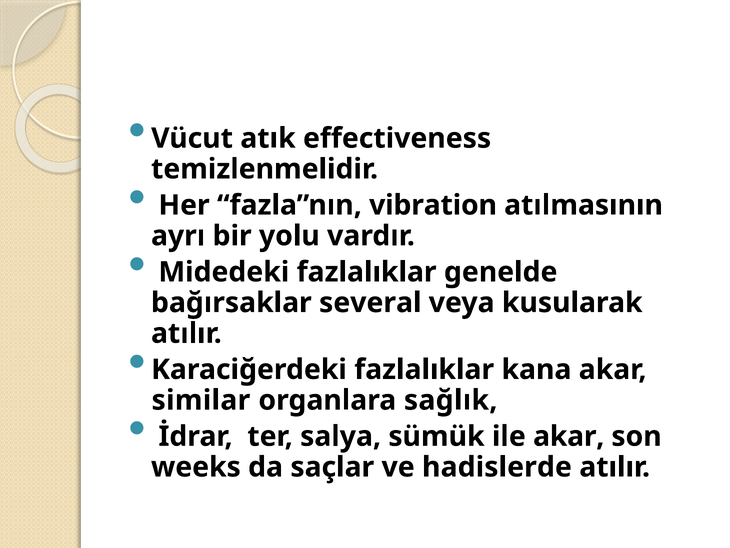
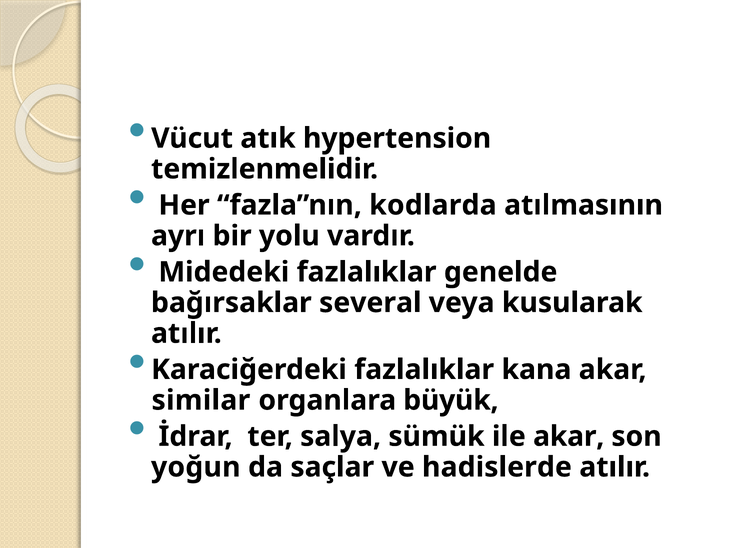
effectiveness: effectiveness -> hypertension
vibration: vibration -> kodlarda
sağlık: sağlık -> büyük
weeks: weeks -> yoğun
